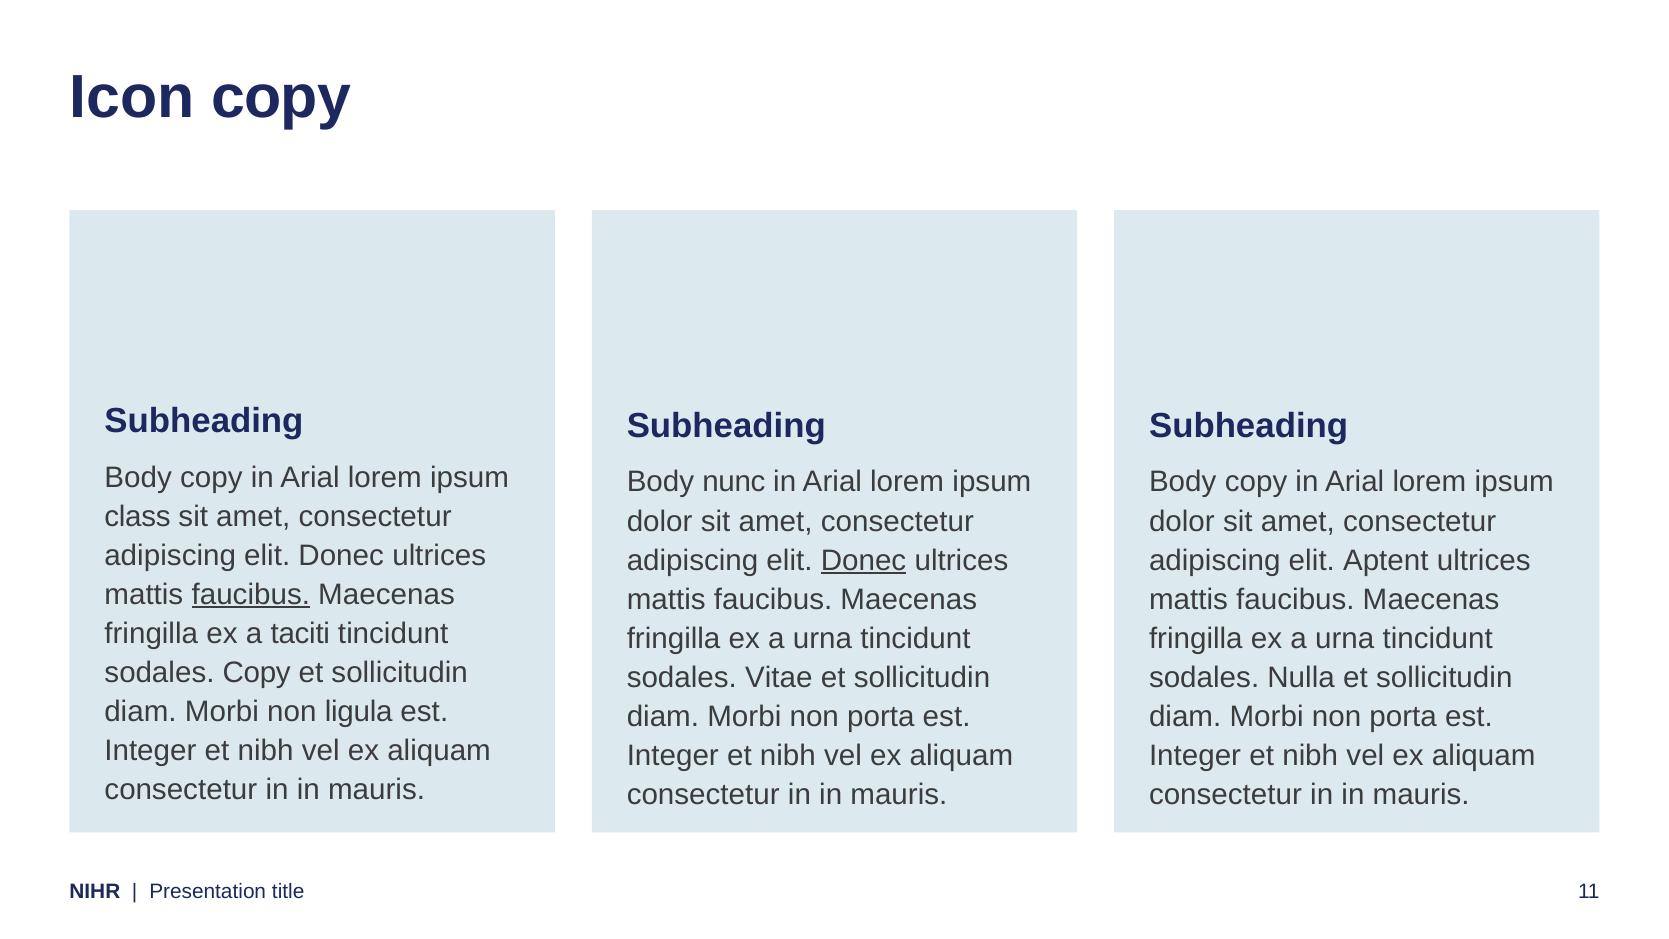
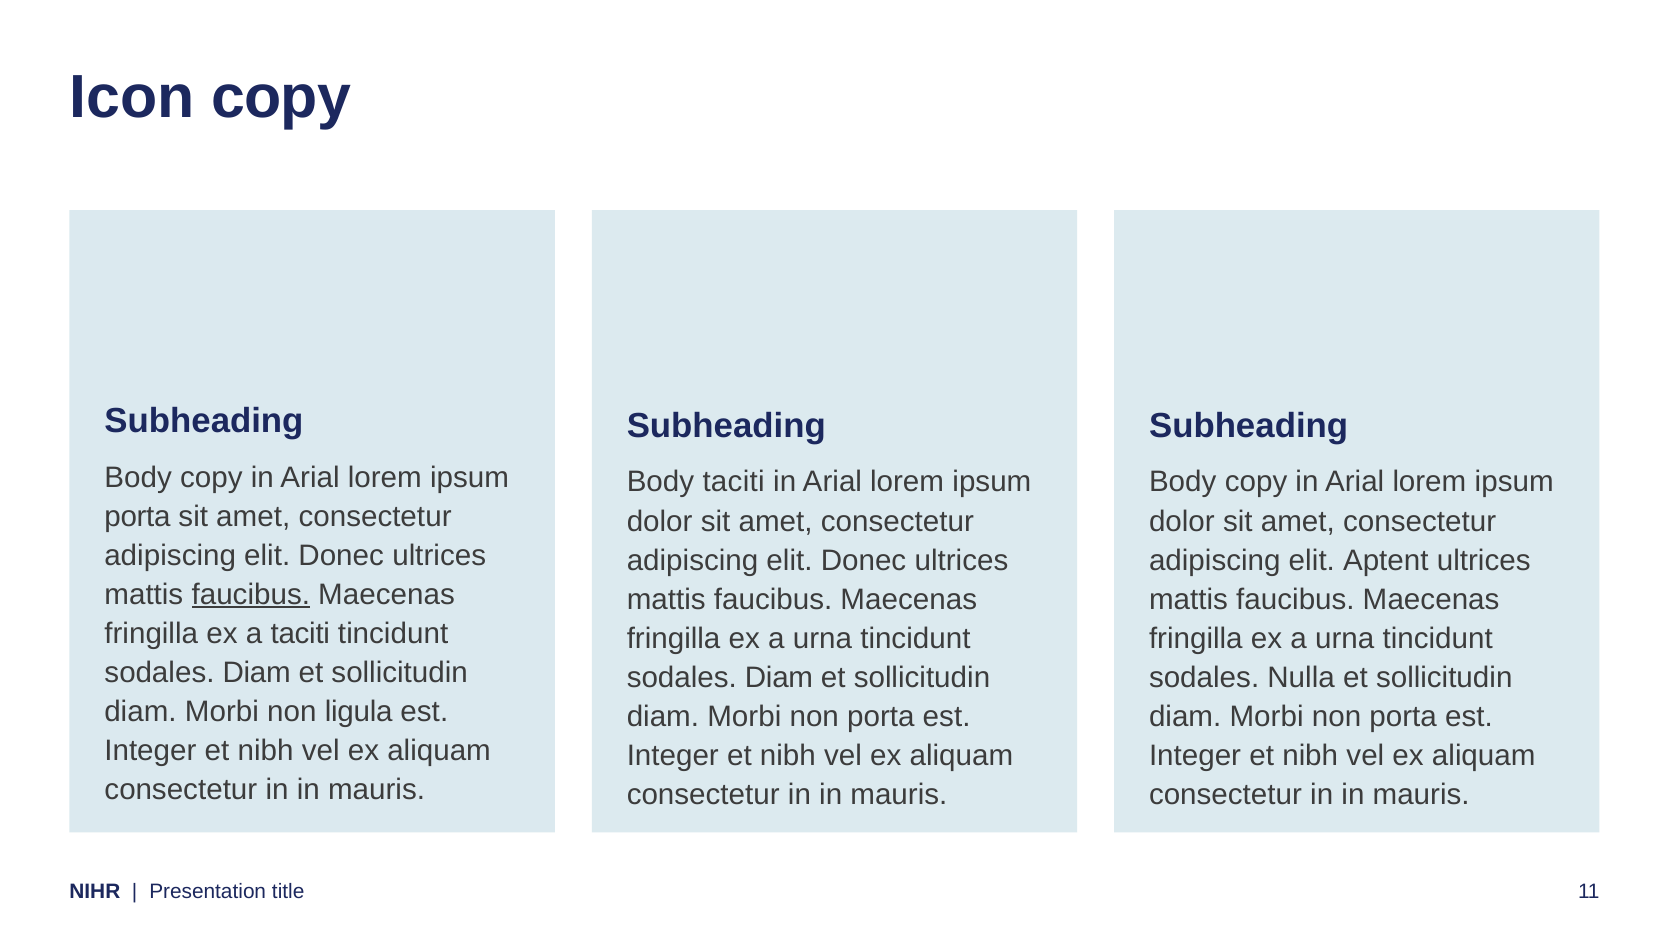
Body nunc: nunc -> taciti
class at (137, 516): class -> porta
Donec at (864, 560) underline: present -> none
Copy at (257, 672): Copy -> Diam
Vitae at (779, 677): Vitae -> Diam
